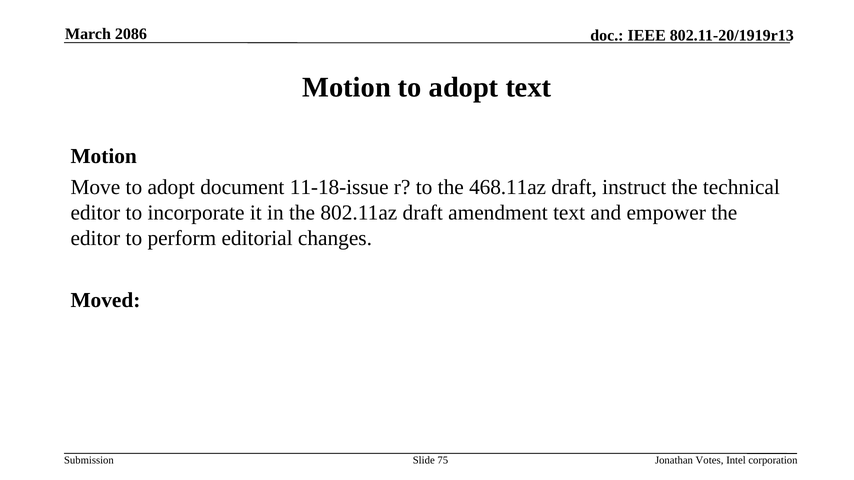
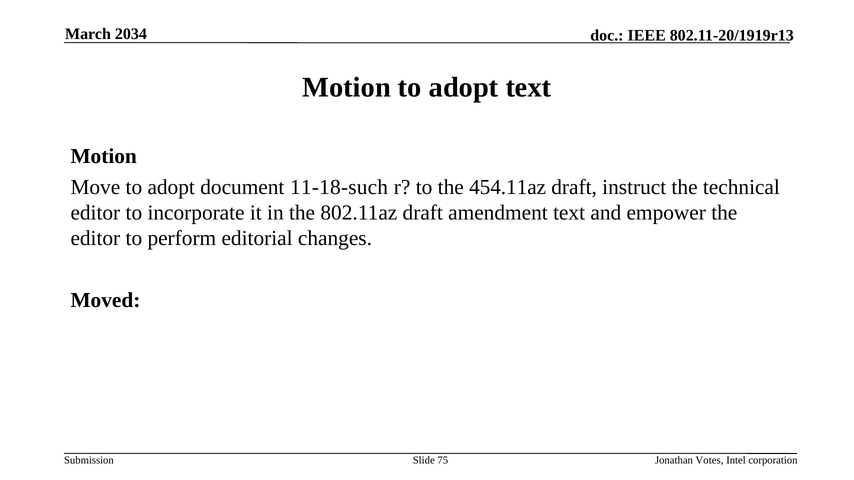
2086: 2086 -> 2034
11-18-issue: 11-18-issue -> 11-18-such
468.11az: 468.11az -> 454.11az
